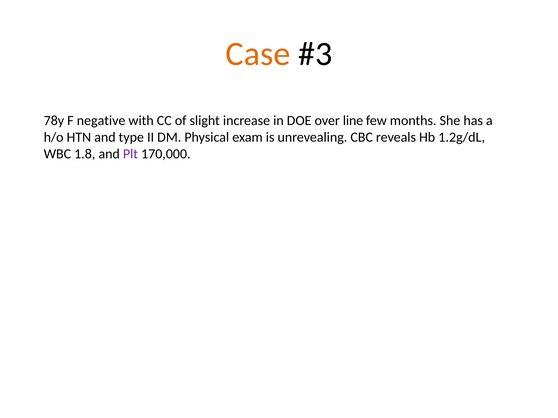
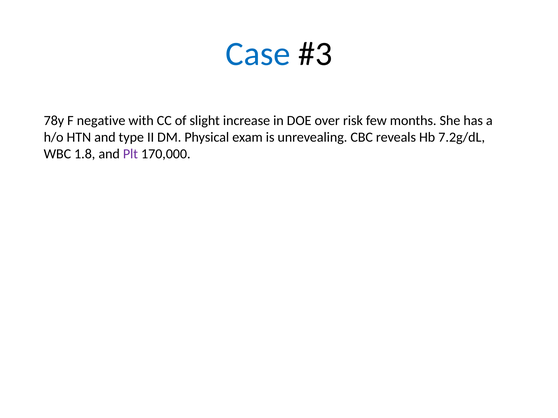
Case colour: orange -> blue
line: line -> risk
1.2g/dL: 1.2g/dL -> 7.2g/dL
